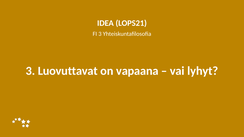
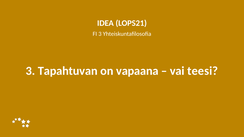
Luovuttavat: Luovuttavat -> Tapahtuvan
lyhyt: lyhyt -> teesi
